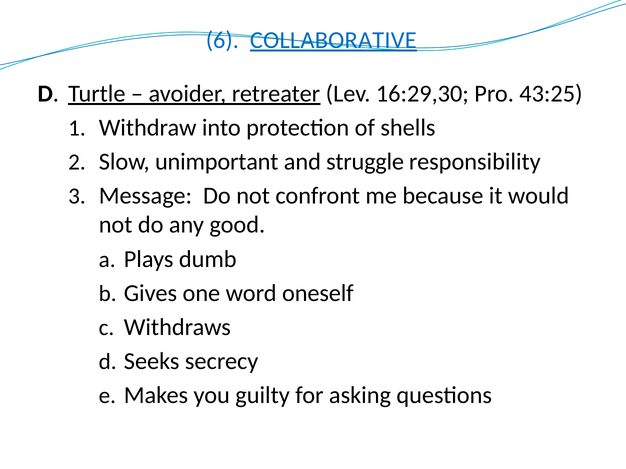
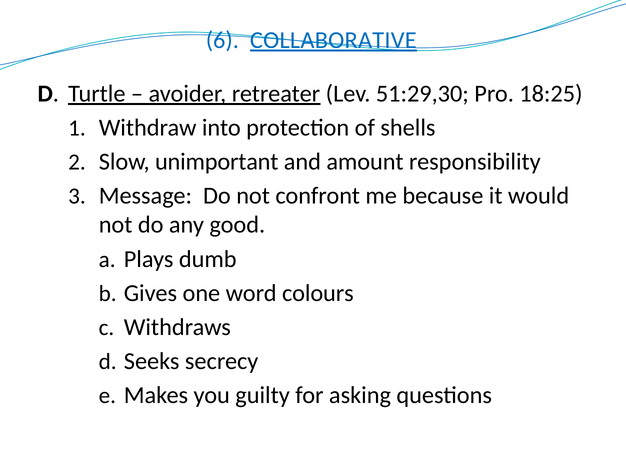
16:29,30: 16:29,30 -> 51:29,30
43:25: 43:25 -> 18:25
struggle: struggle -> amount
oneself: oneself -> colours
